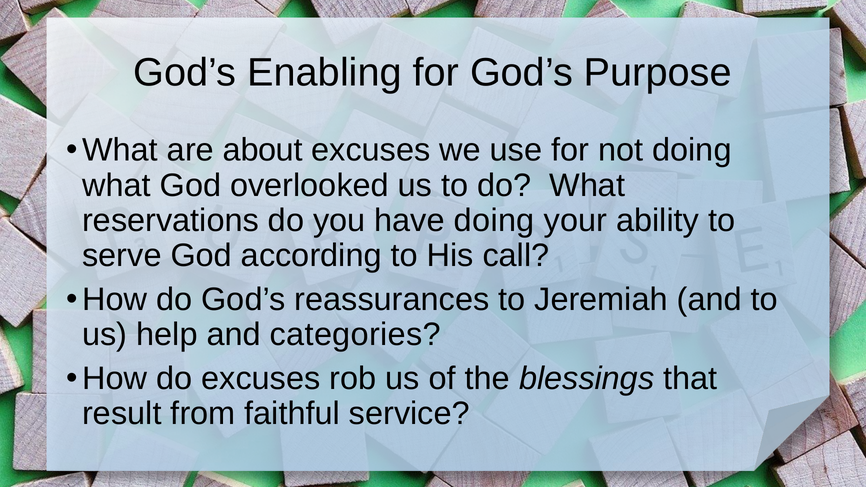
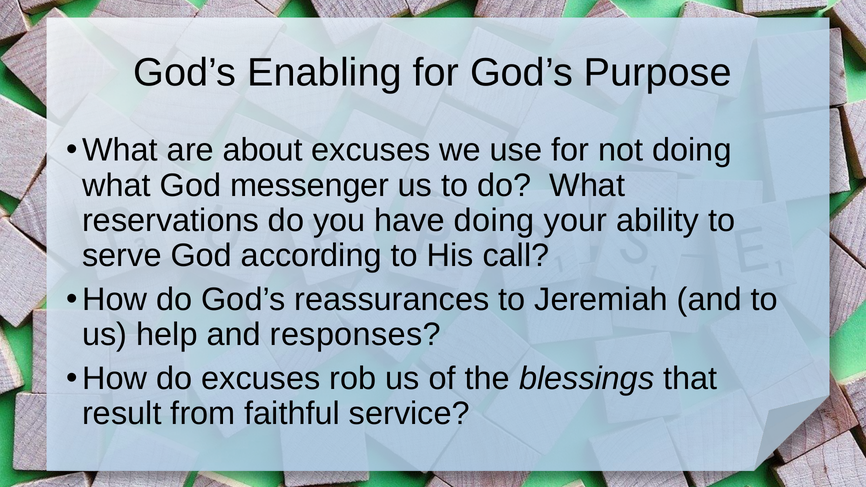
overlooked: overlooked -> messenger
categories: categories -> responses
